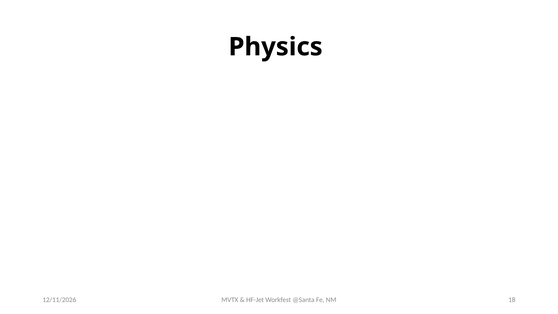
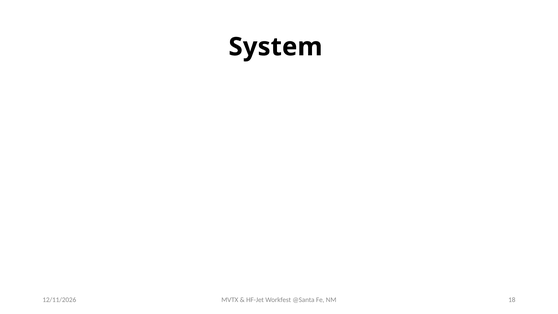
Physics: Physics -> System
